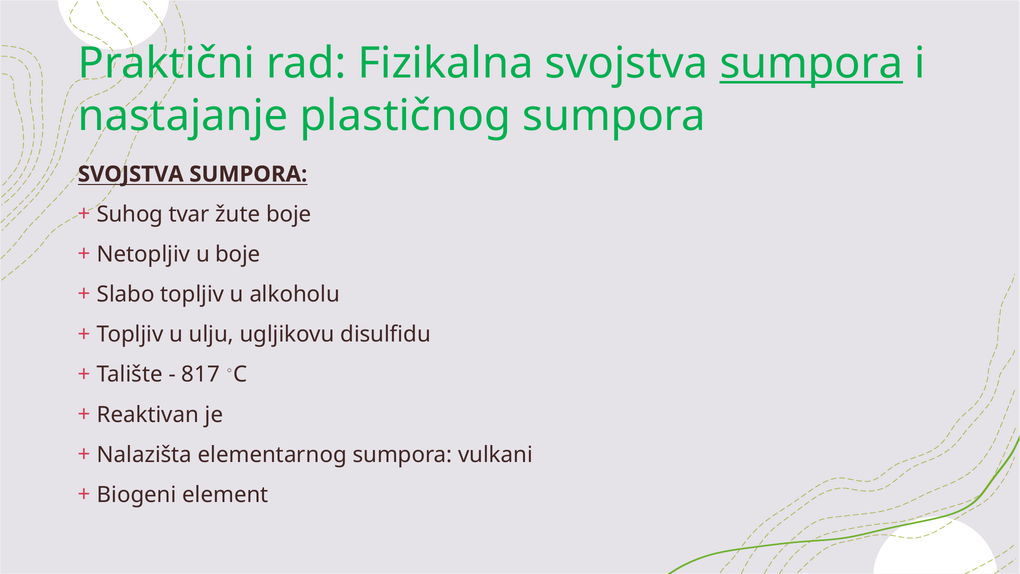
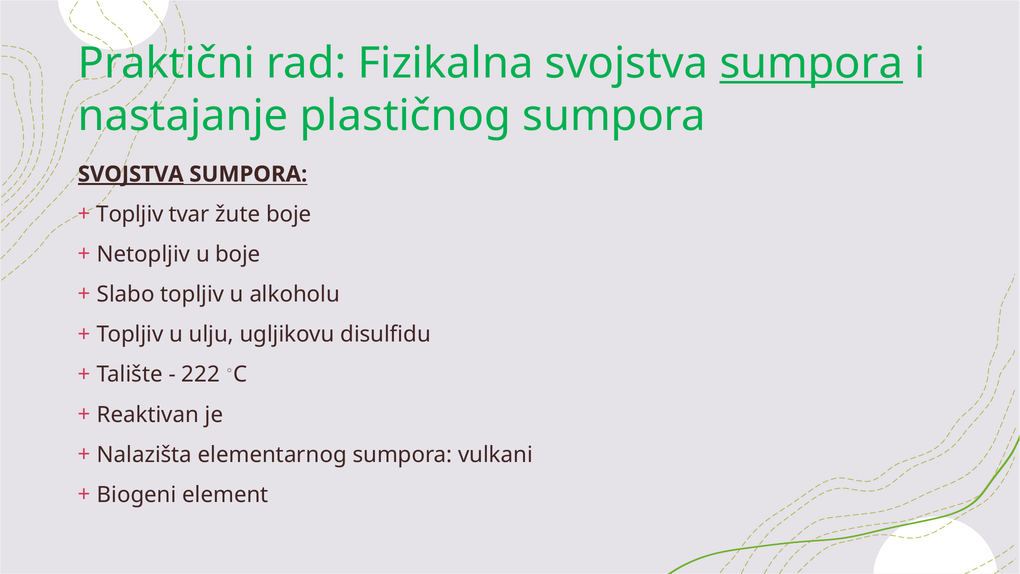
SVOJSTVA at (131, 174) underline: none -> present
Suhog at (130, 214): Suhog -> Topljiv
817: 817 -> 222
